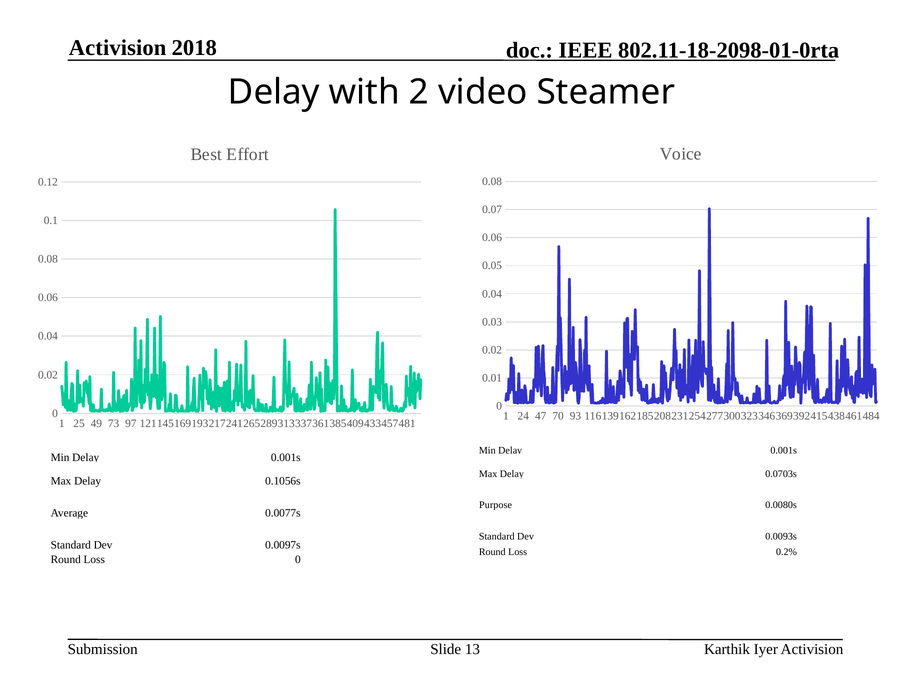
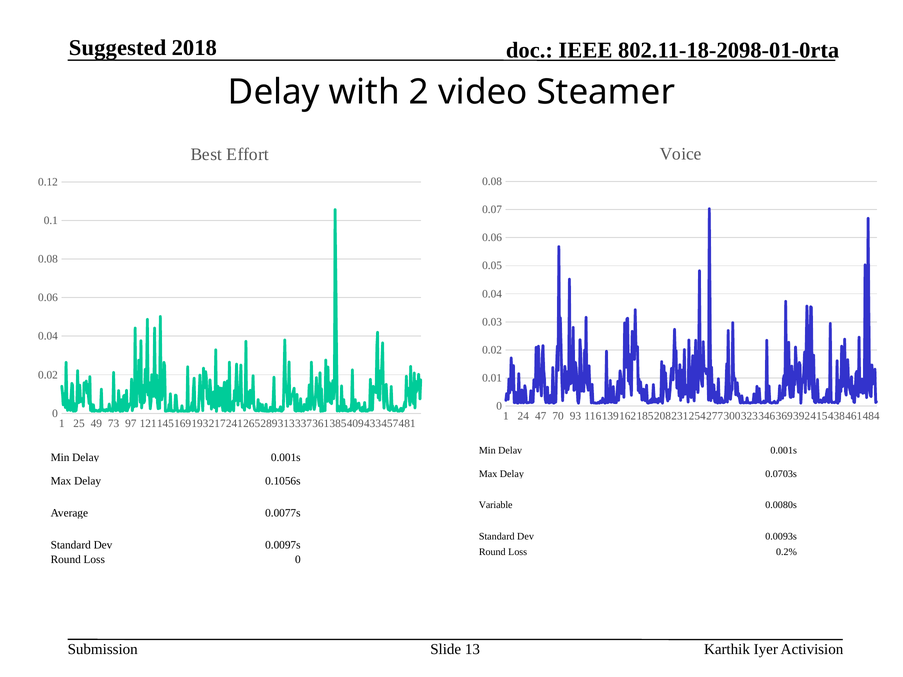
Activision at (118, 48): Activision -> Suggested
Purpose: Purpose -> Variable
